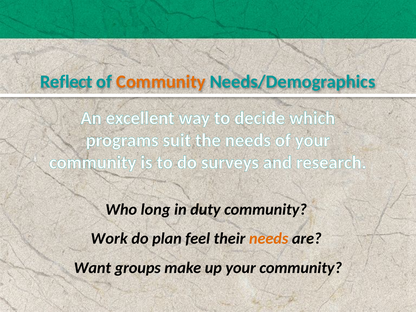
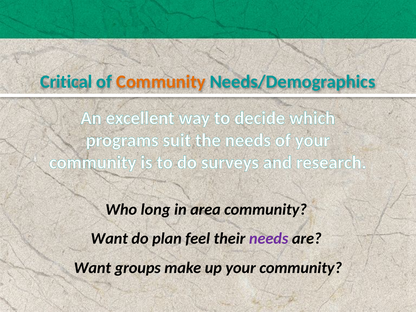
Reflect: Reflect -> Critical
duty: duty -> area
Work at (109, 239): Work -> Want
needs at (269, 239) colour: orange -> purple
